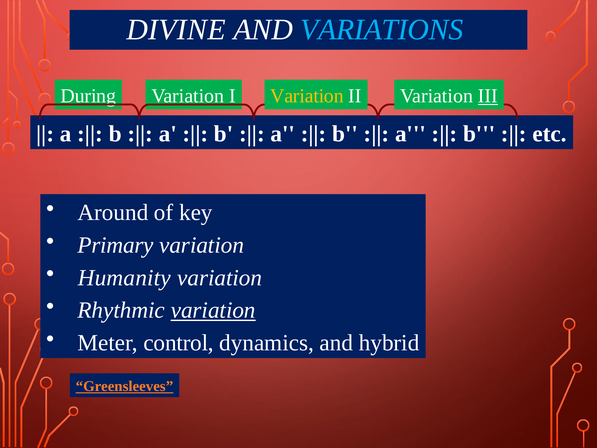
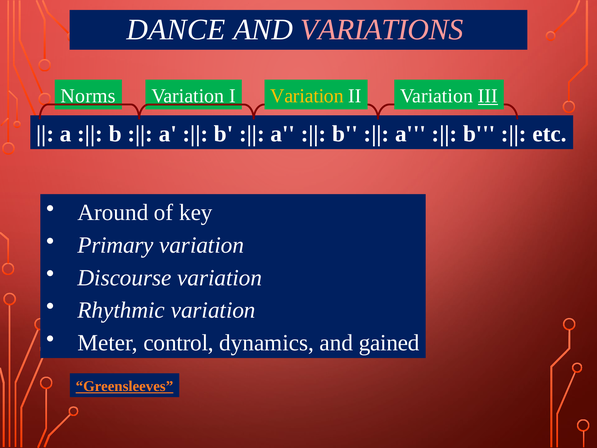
DIVINE: DIVINE -> DANCE
VARIATIONS colour: light blue -> pink
During: During -> Norms
Humanity: Humanity -> Discourse
variation at (213, 310) underline: present -> none
hybrid: hybrid -> gained
